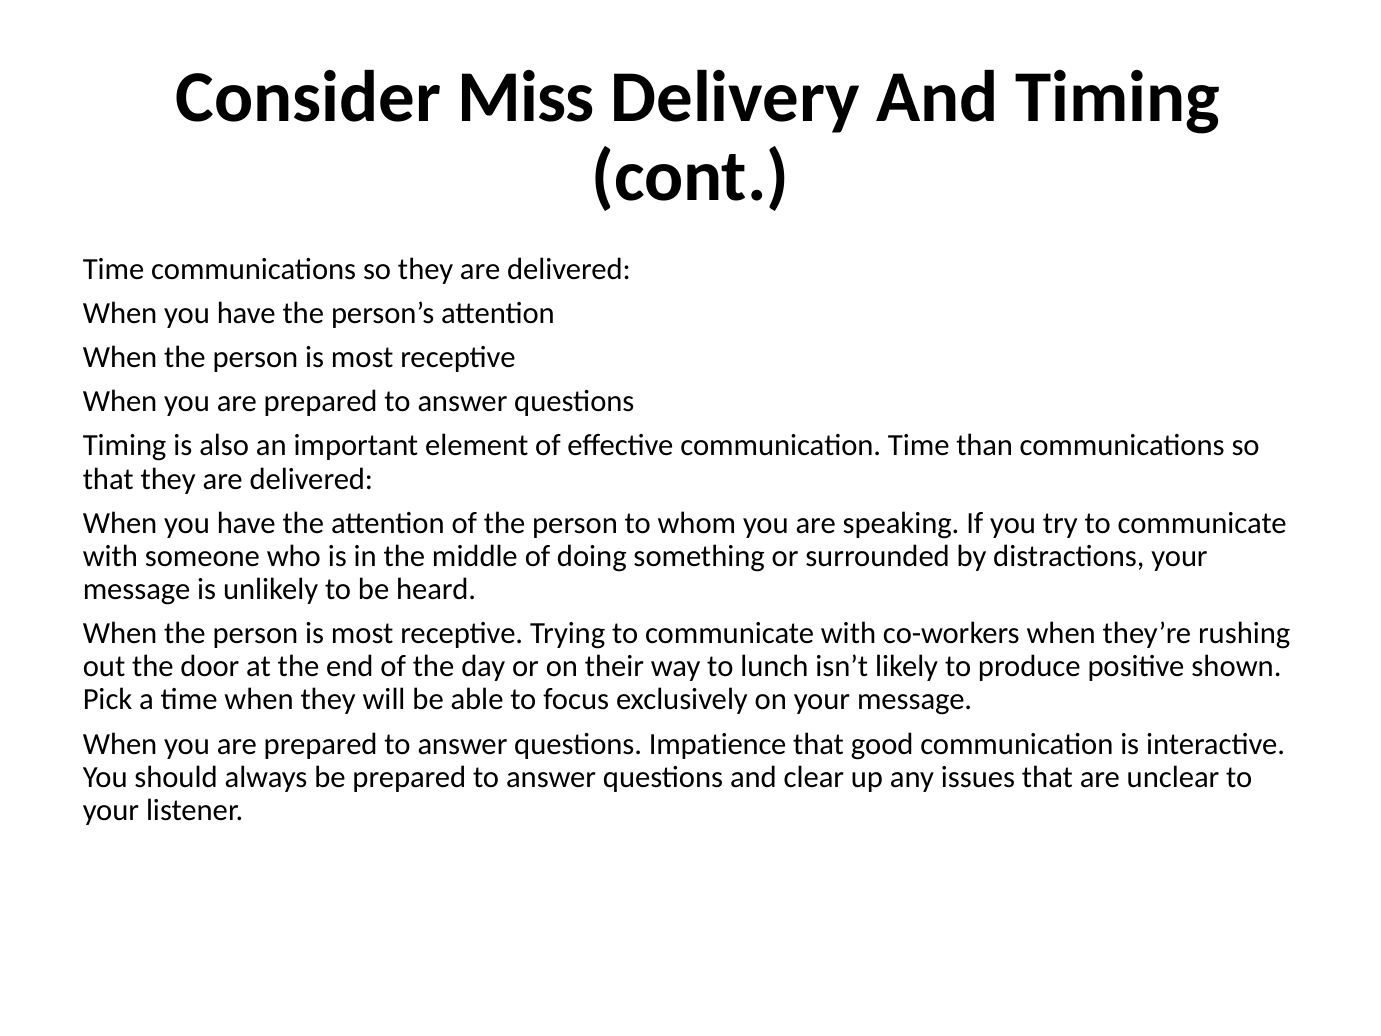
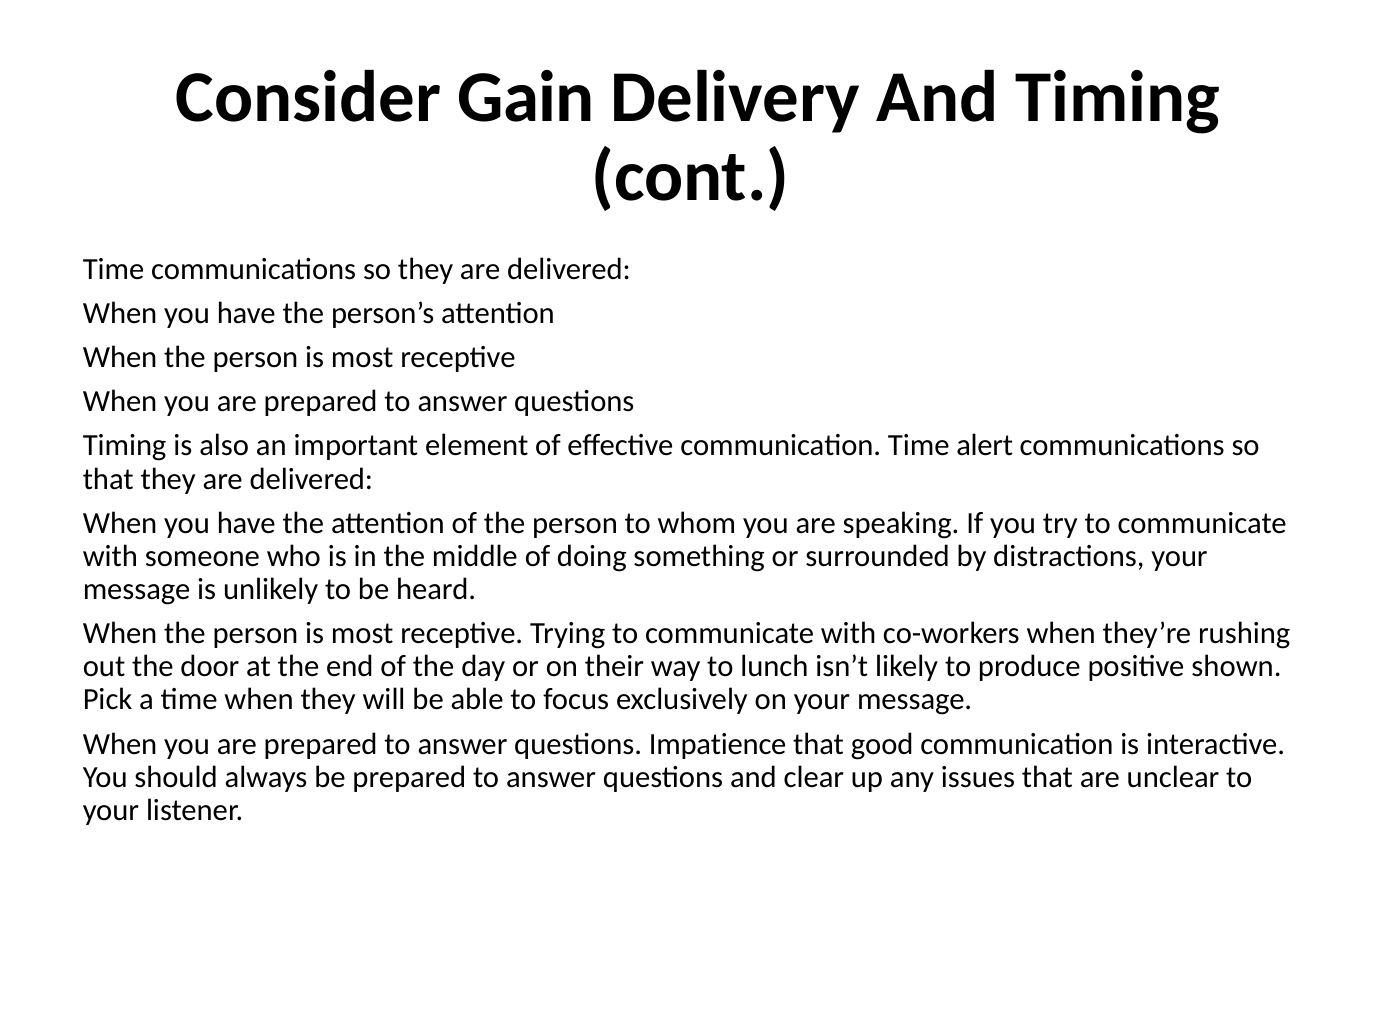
Miss: Miss -> Gain
than: than -> alert
